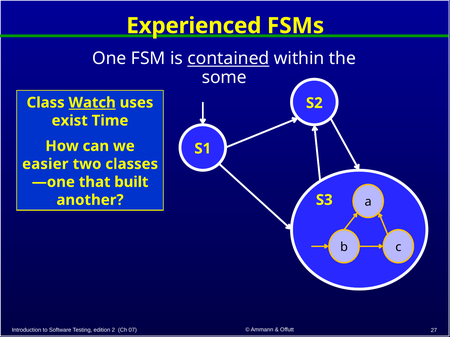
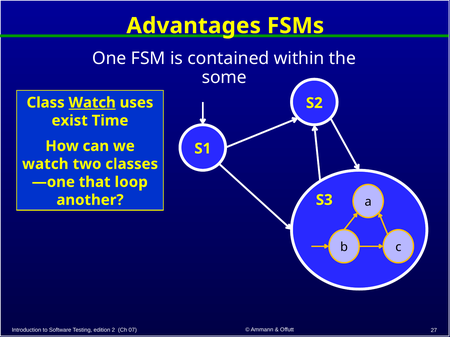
Experienced: Experienced -> Advantages
contained underline: present -> none
easier at (45, 164): easier -> watch
built: built -> loop
